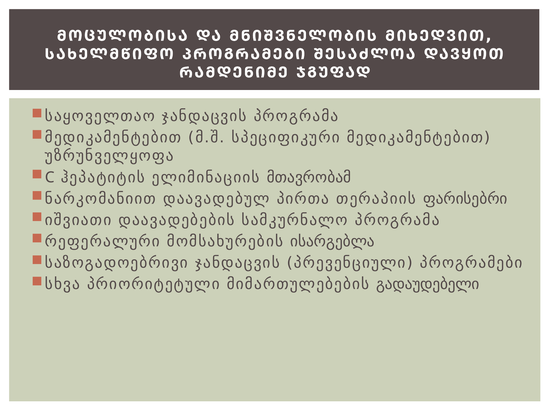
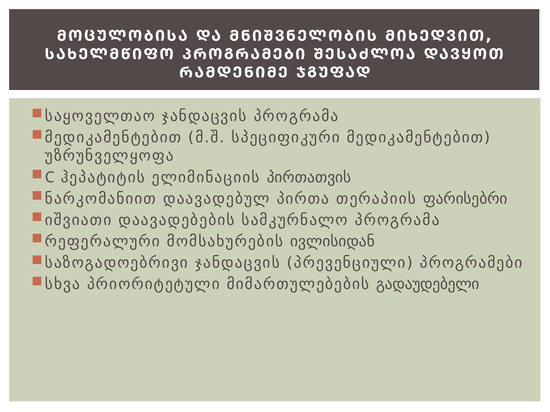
მთავრობამ: მთავრობამ -> პირთათვის
ისარგებლა: ისარგებლა -> ივლისიდან
